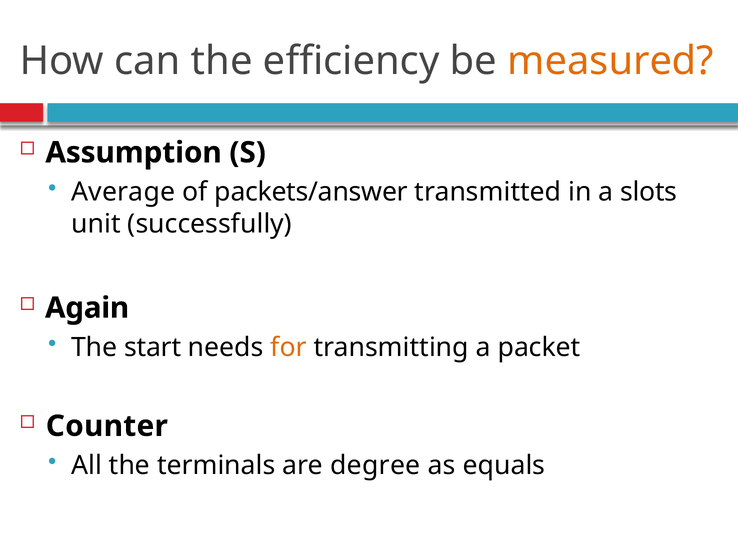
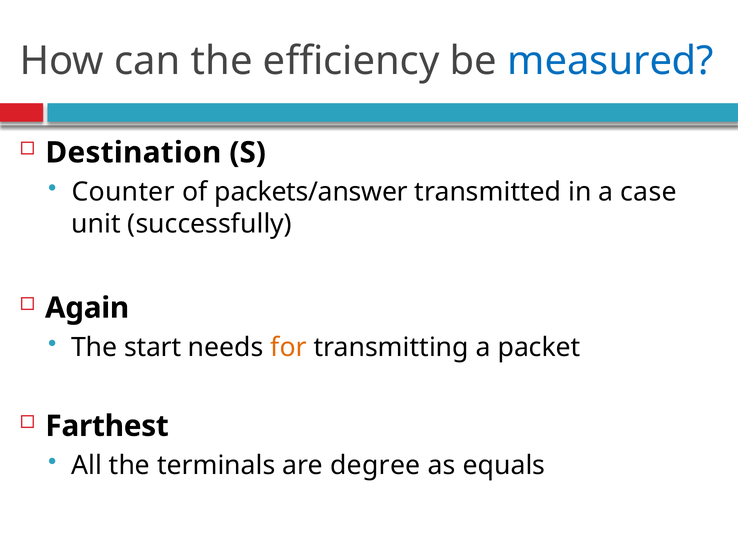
measured colour: orange -> blue
Assumption: Assumption -> Destination
Average: Average -> Counter
slots: slots -> case
Counter: Counter -> Farthest
